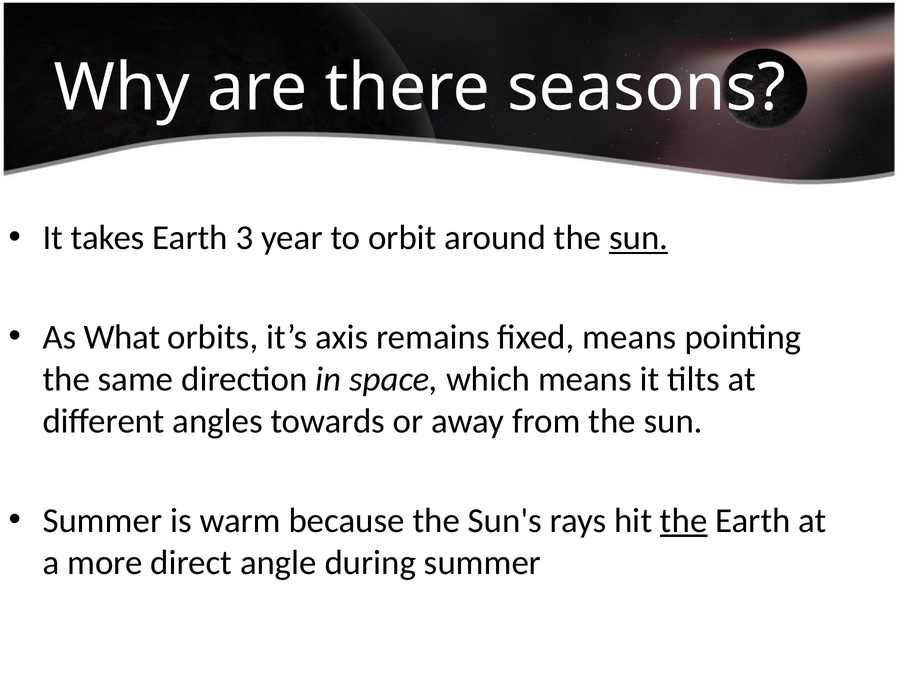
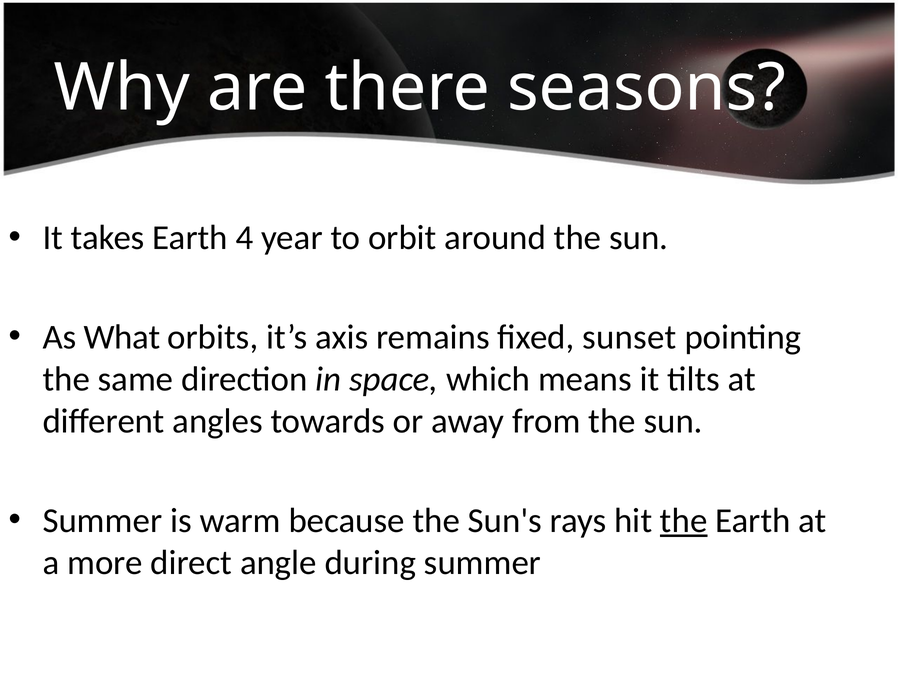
3: 3 -> 4
sun at (639, 238) underline: present -> none
fixed means: means -> sunset
